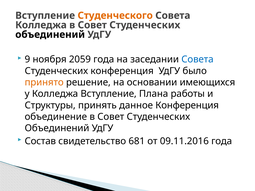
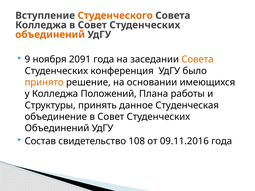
объединений at (50, 35) colour: black -> orange
2059: 2059 -> 2091
Совета at (197, 59) colour: blue -> orange
Колледжа Вступление: Вступление -> Положений
данное Конференция: Конференция -> Студенческая
681: 681 -> 108
